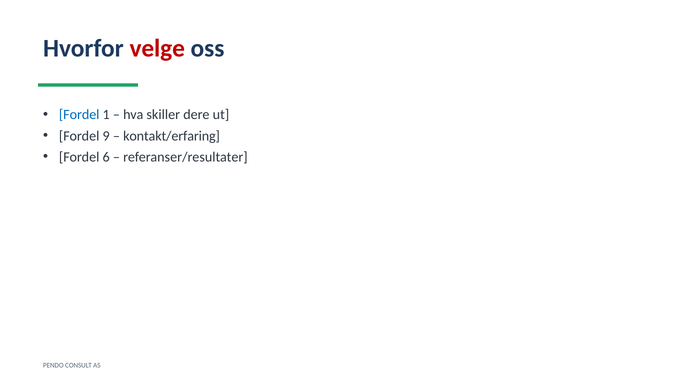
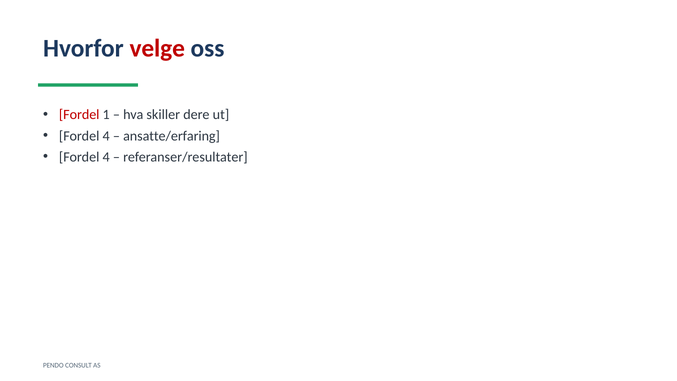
Fordel at (79, 115) colour: blue -> red
9 at (106, 136): 9 -> 4
kontakt/erfaring: kontakt/erfaring -> ansatte/erfaring
6 at (106, 157): 6 -> 4
